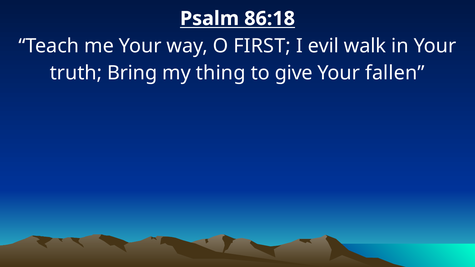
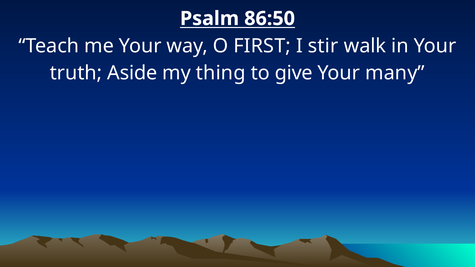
86:18: 86:18 -> 86:50
evil: evil -> stir
Bring: Bring -> Aside
fallen: fallen -> many
